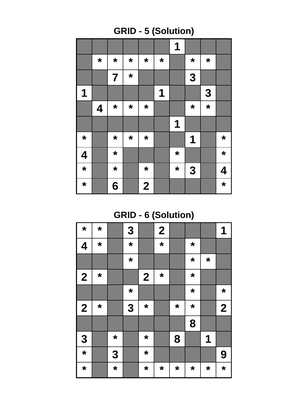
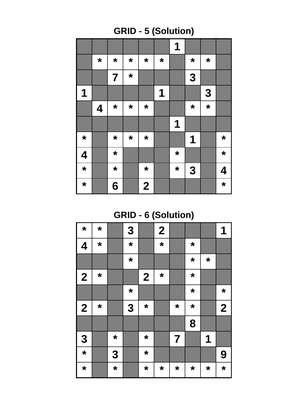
8 at (177, 339): 8 -> 7
